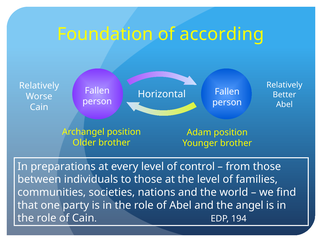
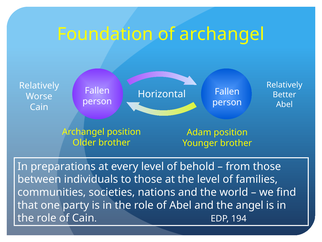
of according: according -> archangel
control: control -> behold
